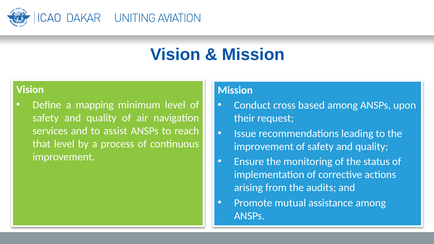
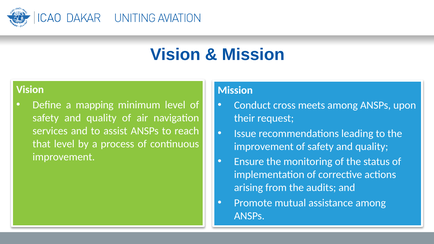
based: based -> meets
